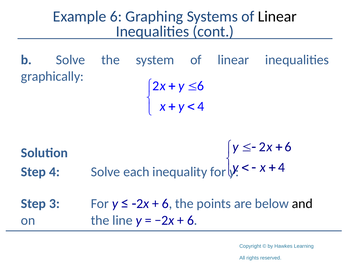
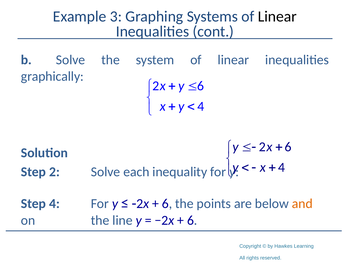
Example 6: 6 -> 3
Step 4: 4 -> 2
Step 3: 3 -> 4
and colour: black -> orange
